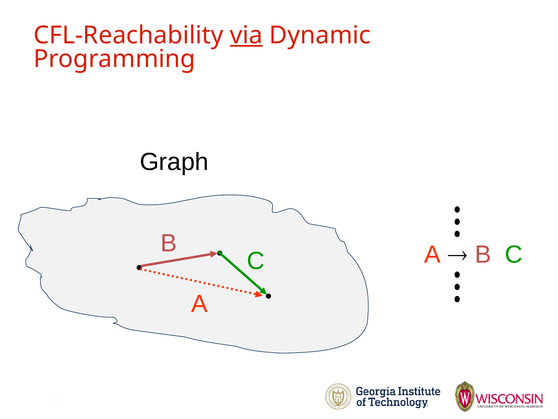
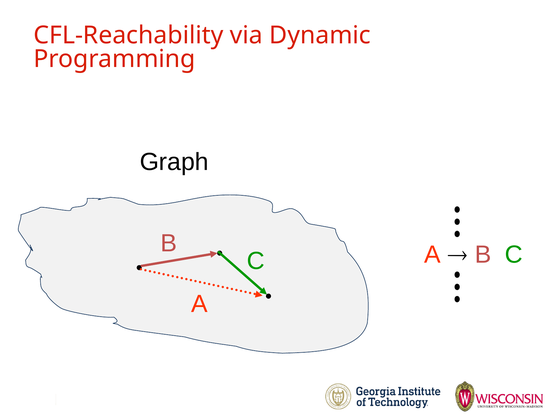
via underline: present -> none
